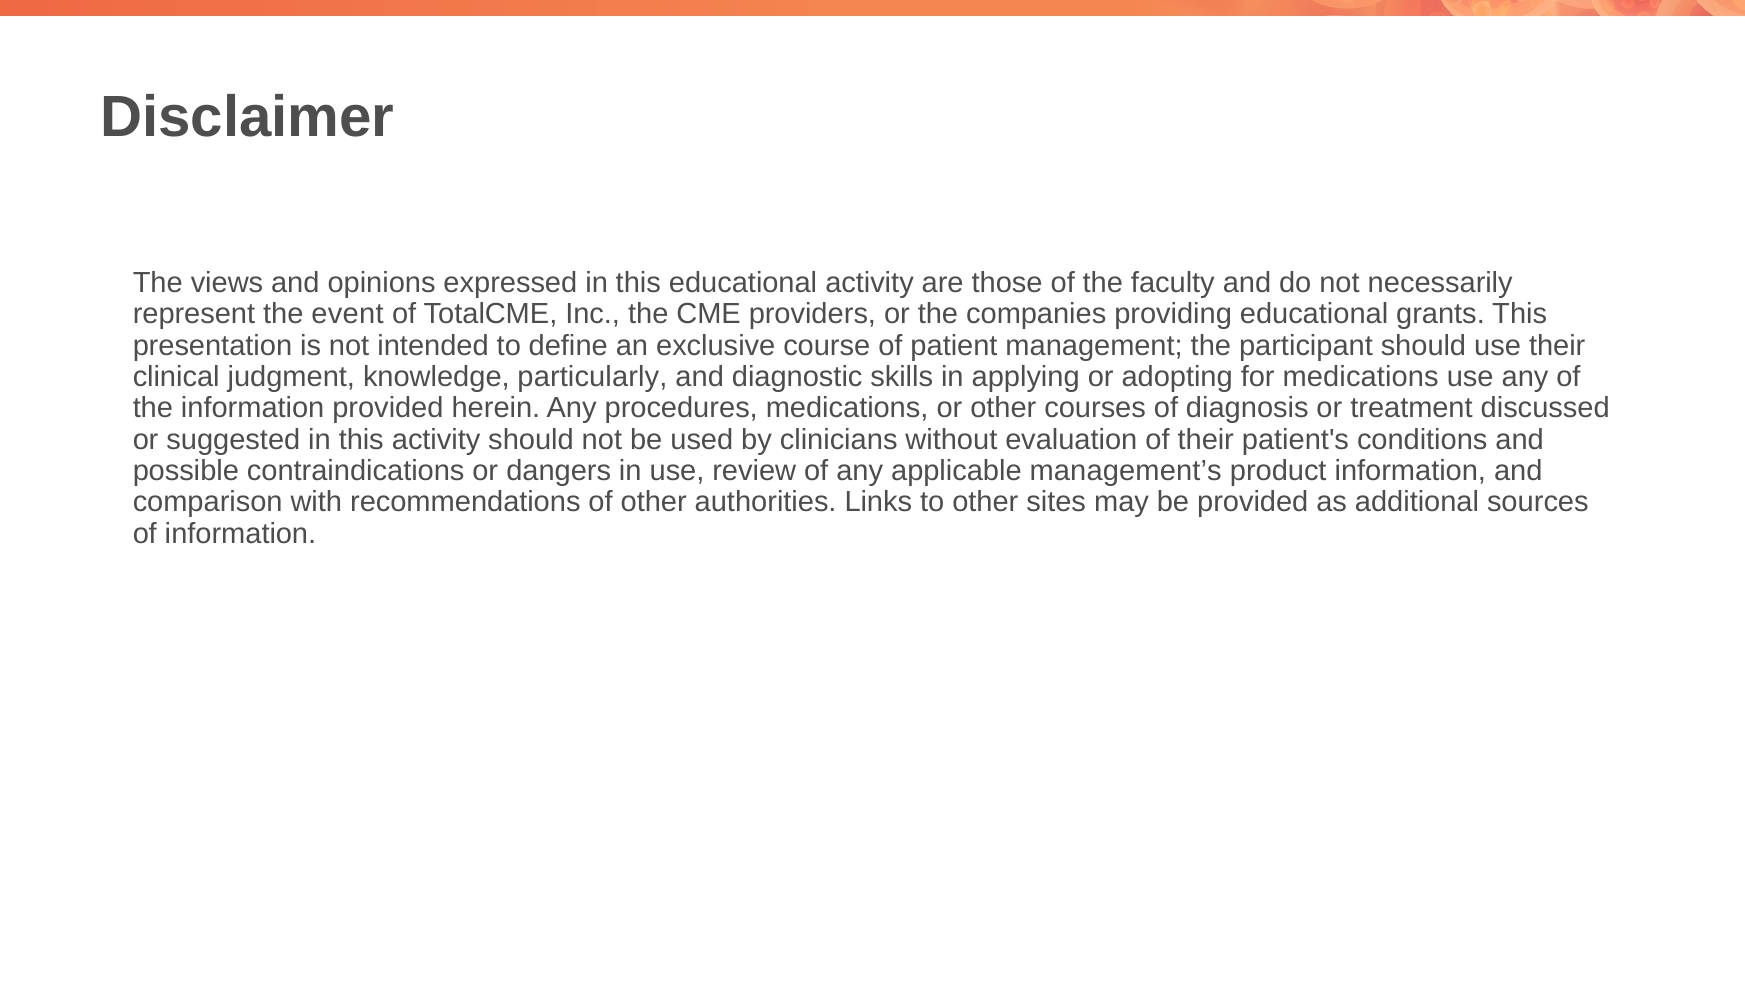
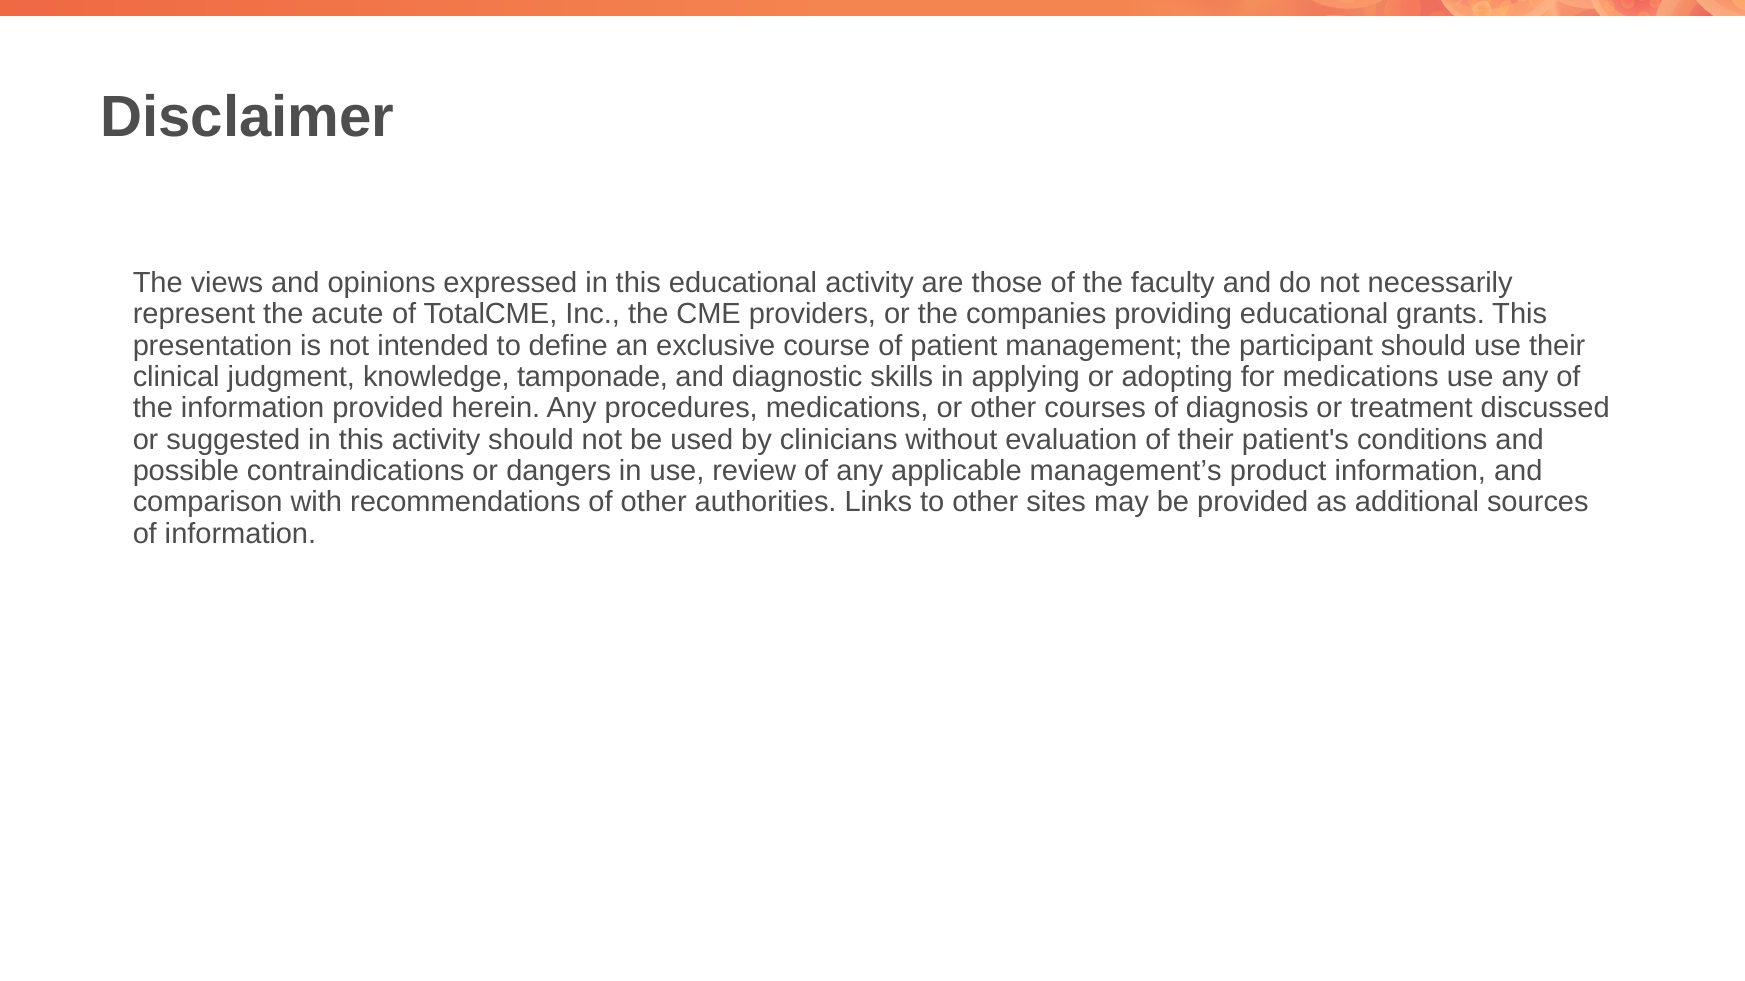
event: event -> acute
particularly: particularly -> tamponade
